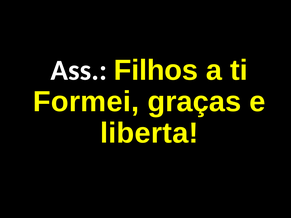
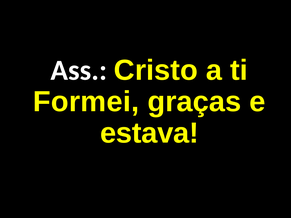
Filhos: Filhos -> Cristo
liberta: liberta -> estava
